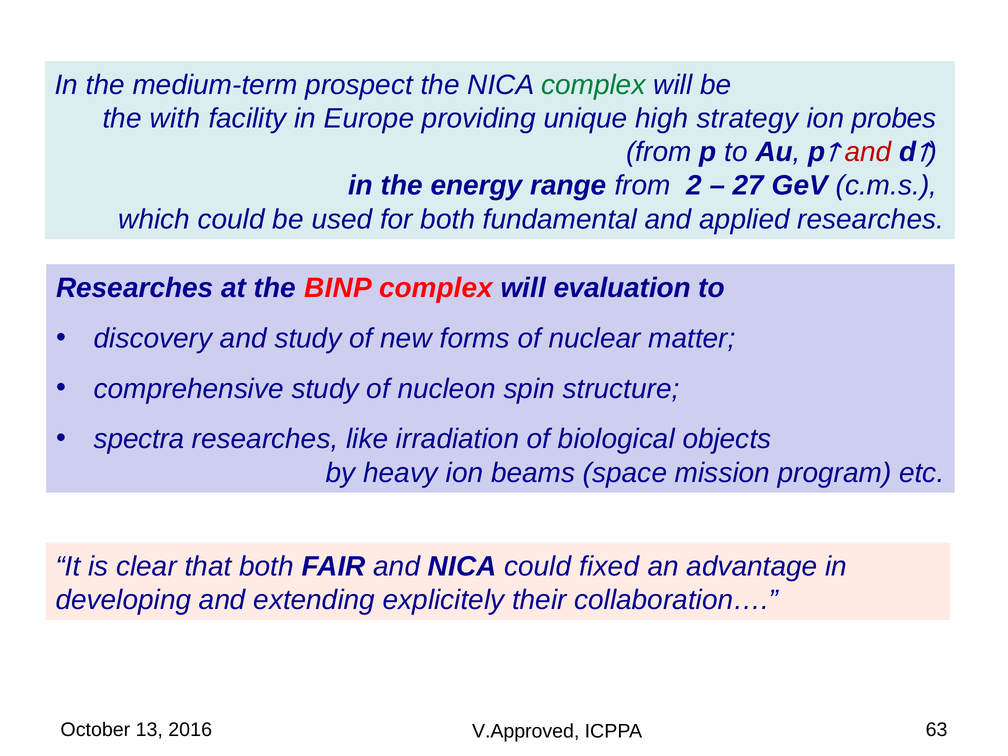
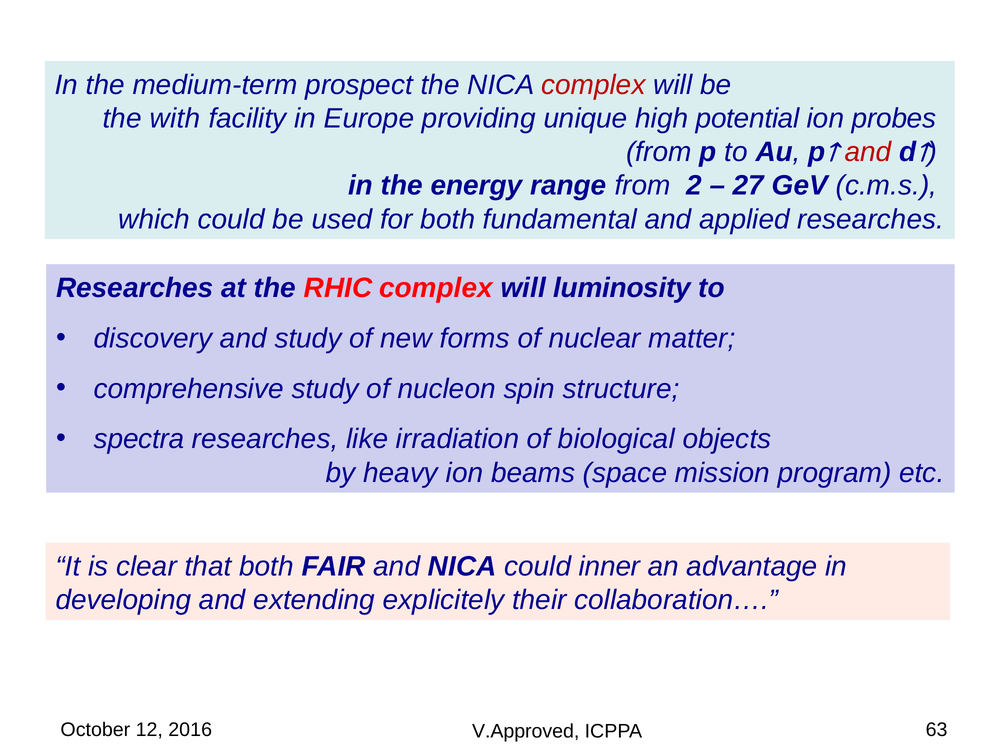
complex at (593, 85) colour: green -> red
strategy: strategy -> potential
BINP: BINP -> RHIC
evaluation: evaluation -> luminosity
fixed: fixed -> inner
13: 13 -> 12
